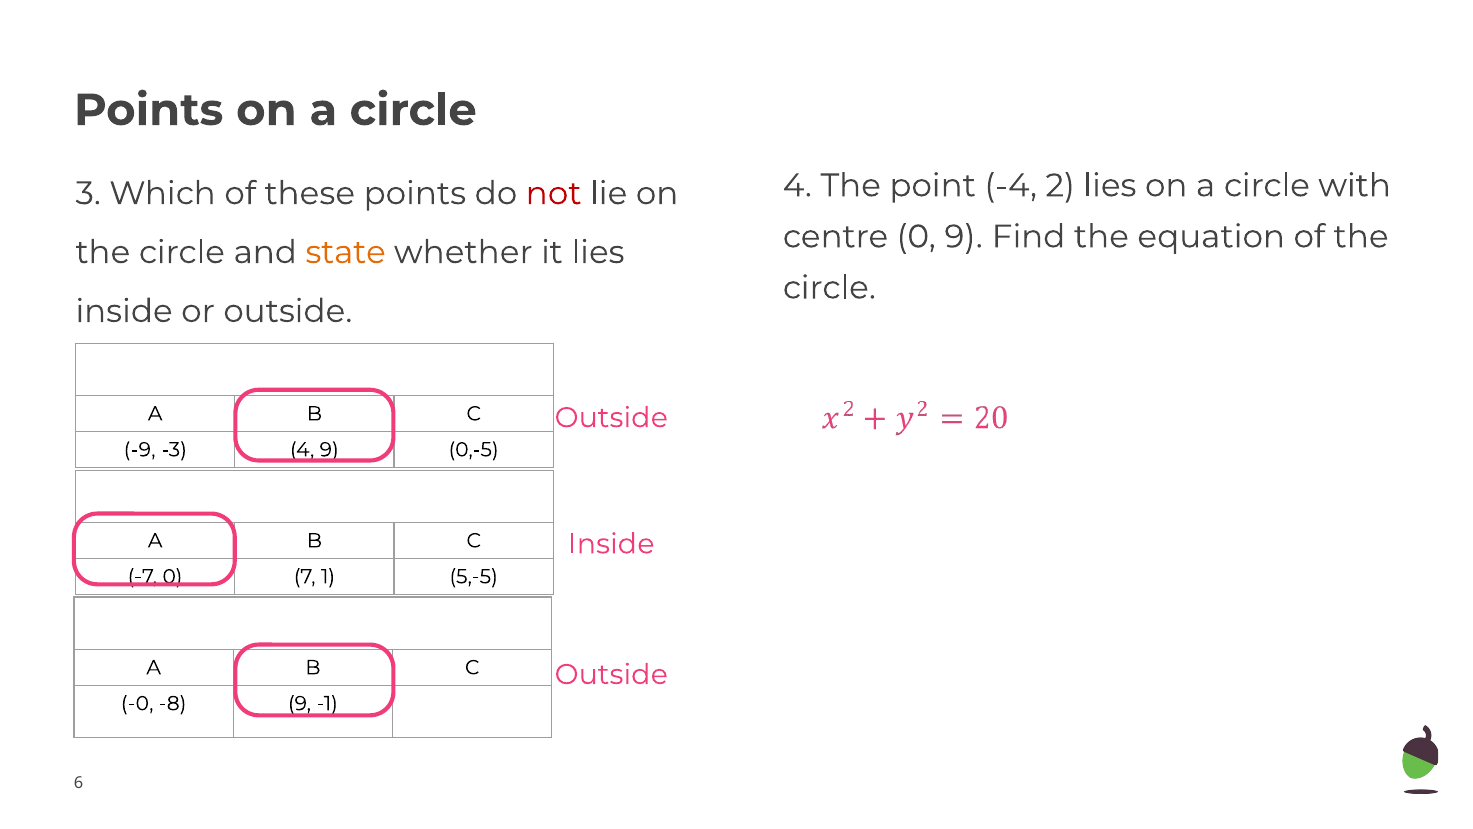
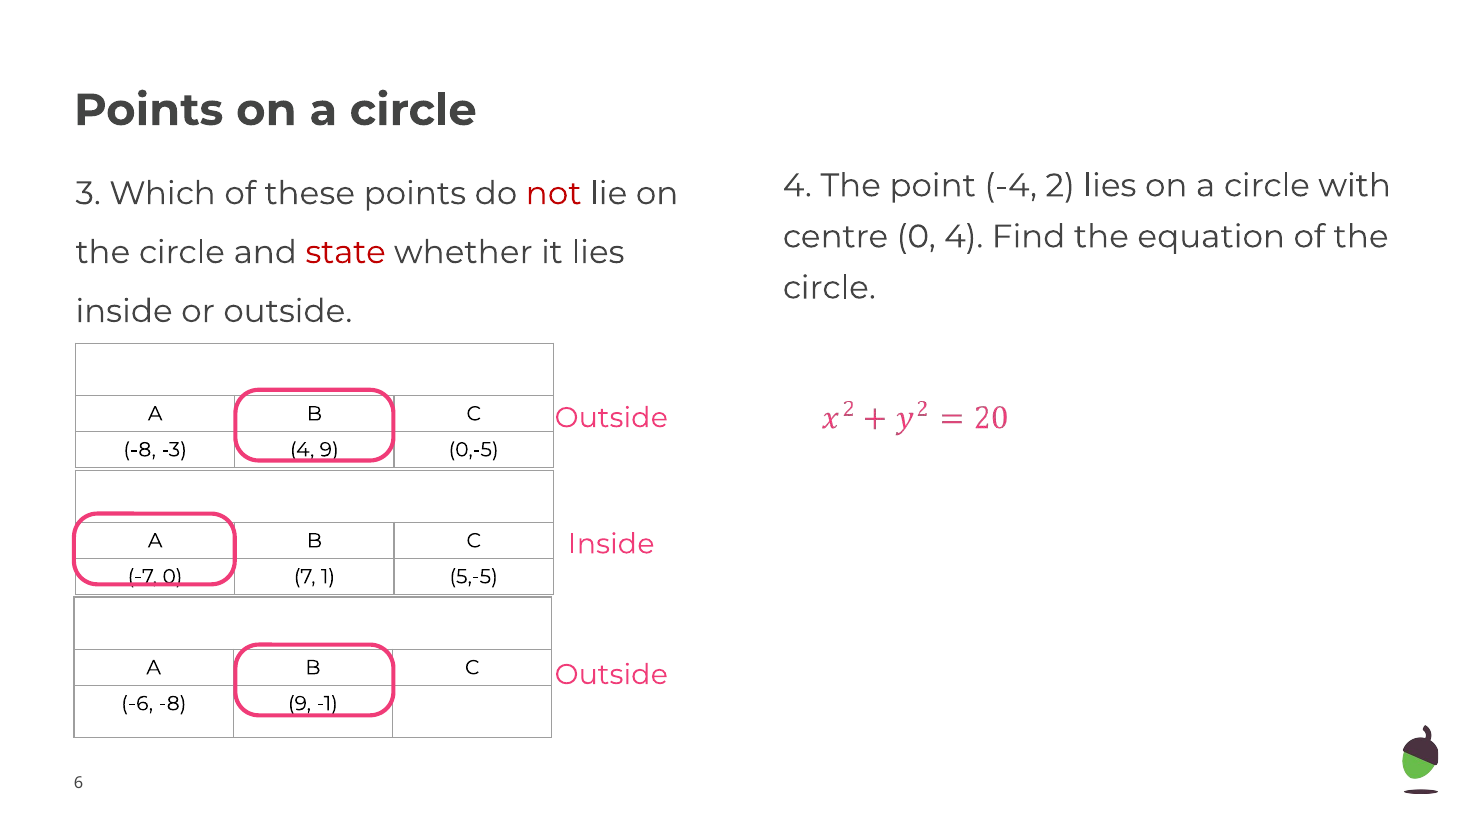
0 9: 9 -> 4
state colour: orange -> red
-9 at (140, 449): -9 -> -8
-0: -0 -> -6
